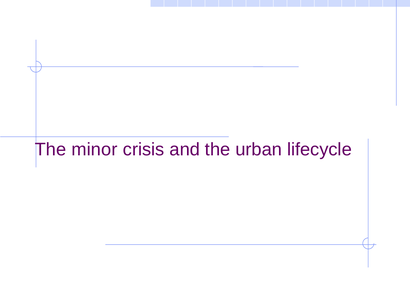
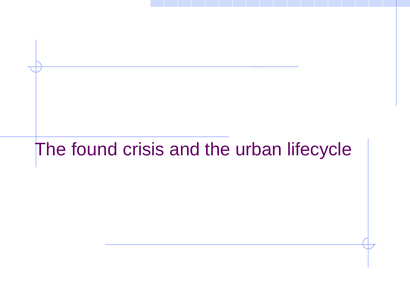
minor: minor -> found
